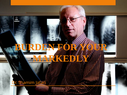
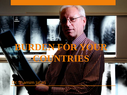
MARKEDLY: MARKEDLY -> COUNTRIES
